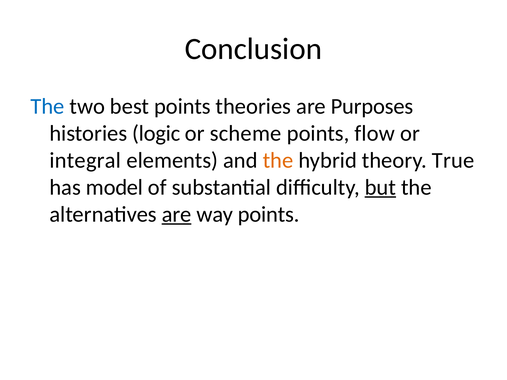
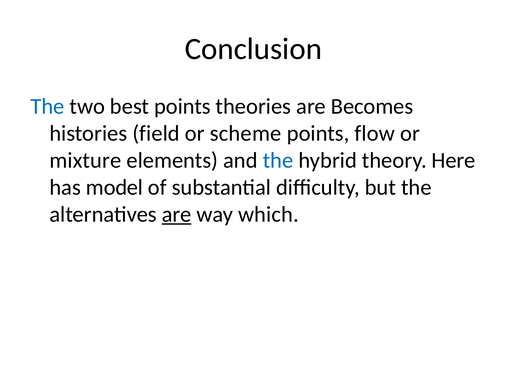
Purposes: Purposes -> Becomes
logic: logic -> field
integral: integral -> mixture
the at (278, 160) colour: orange -> blue
True: True -> Here
but underline: present -> none
way points: points -> which
